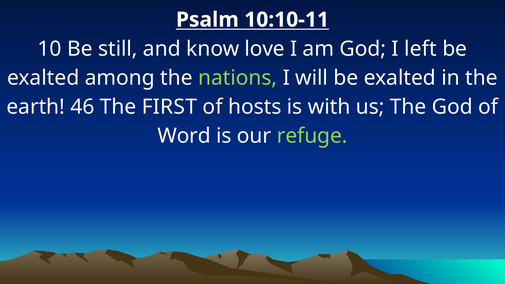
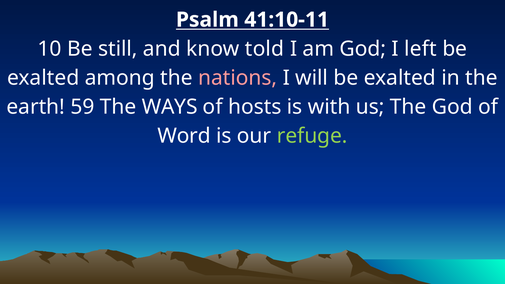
10:10-11: 10:10-11 -> 41:10-11
love: love -> told
nations colour: light green -> pink
46: 46 -> 59
FIRST: FIRST -> WAYS
